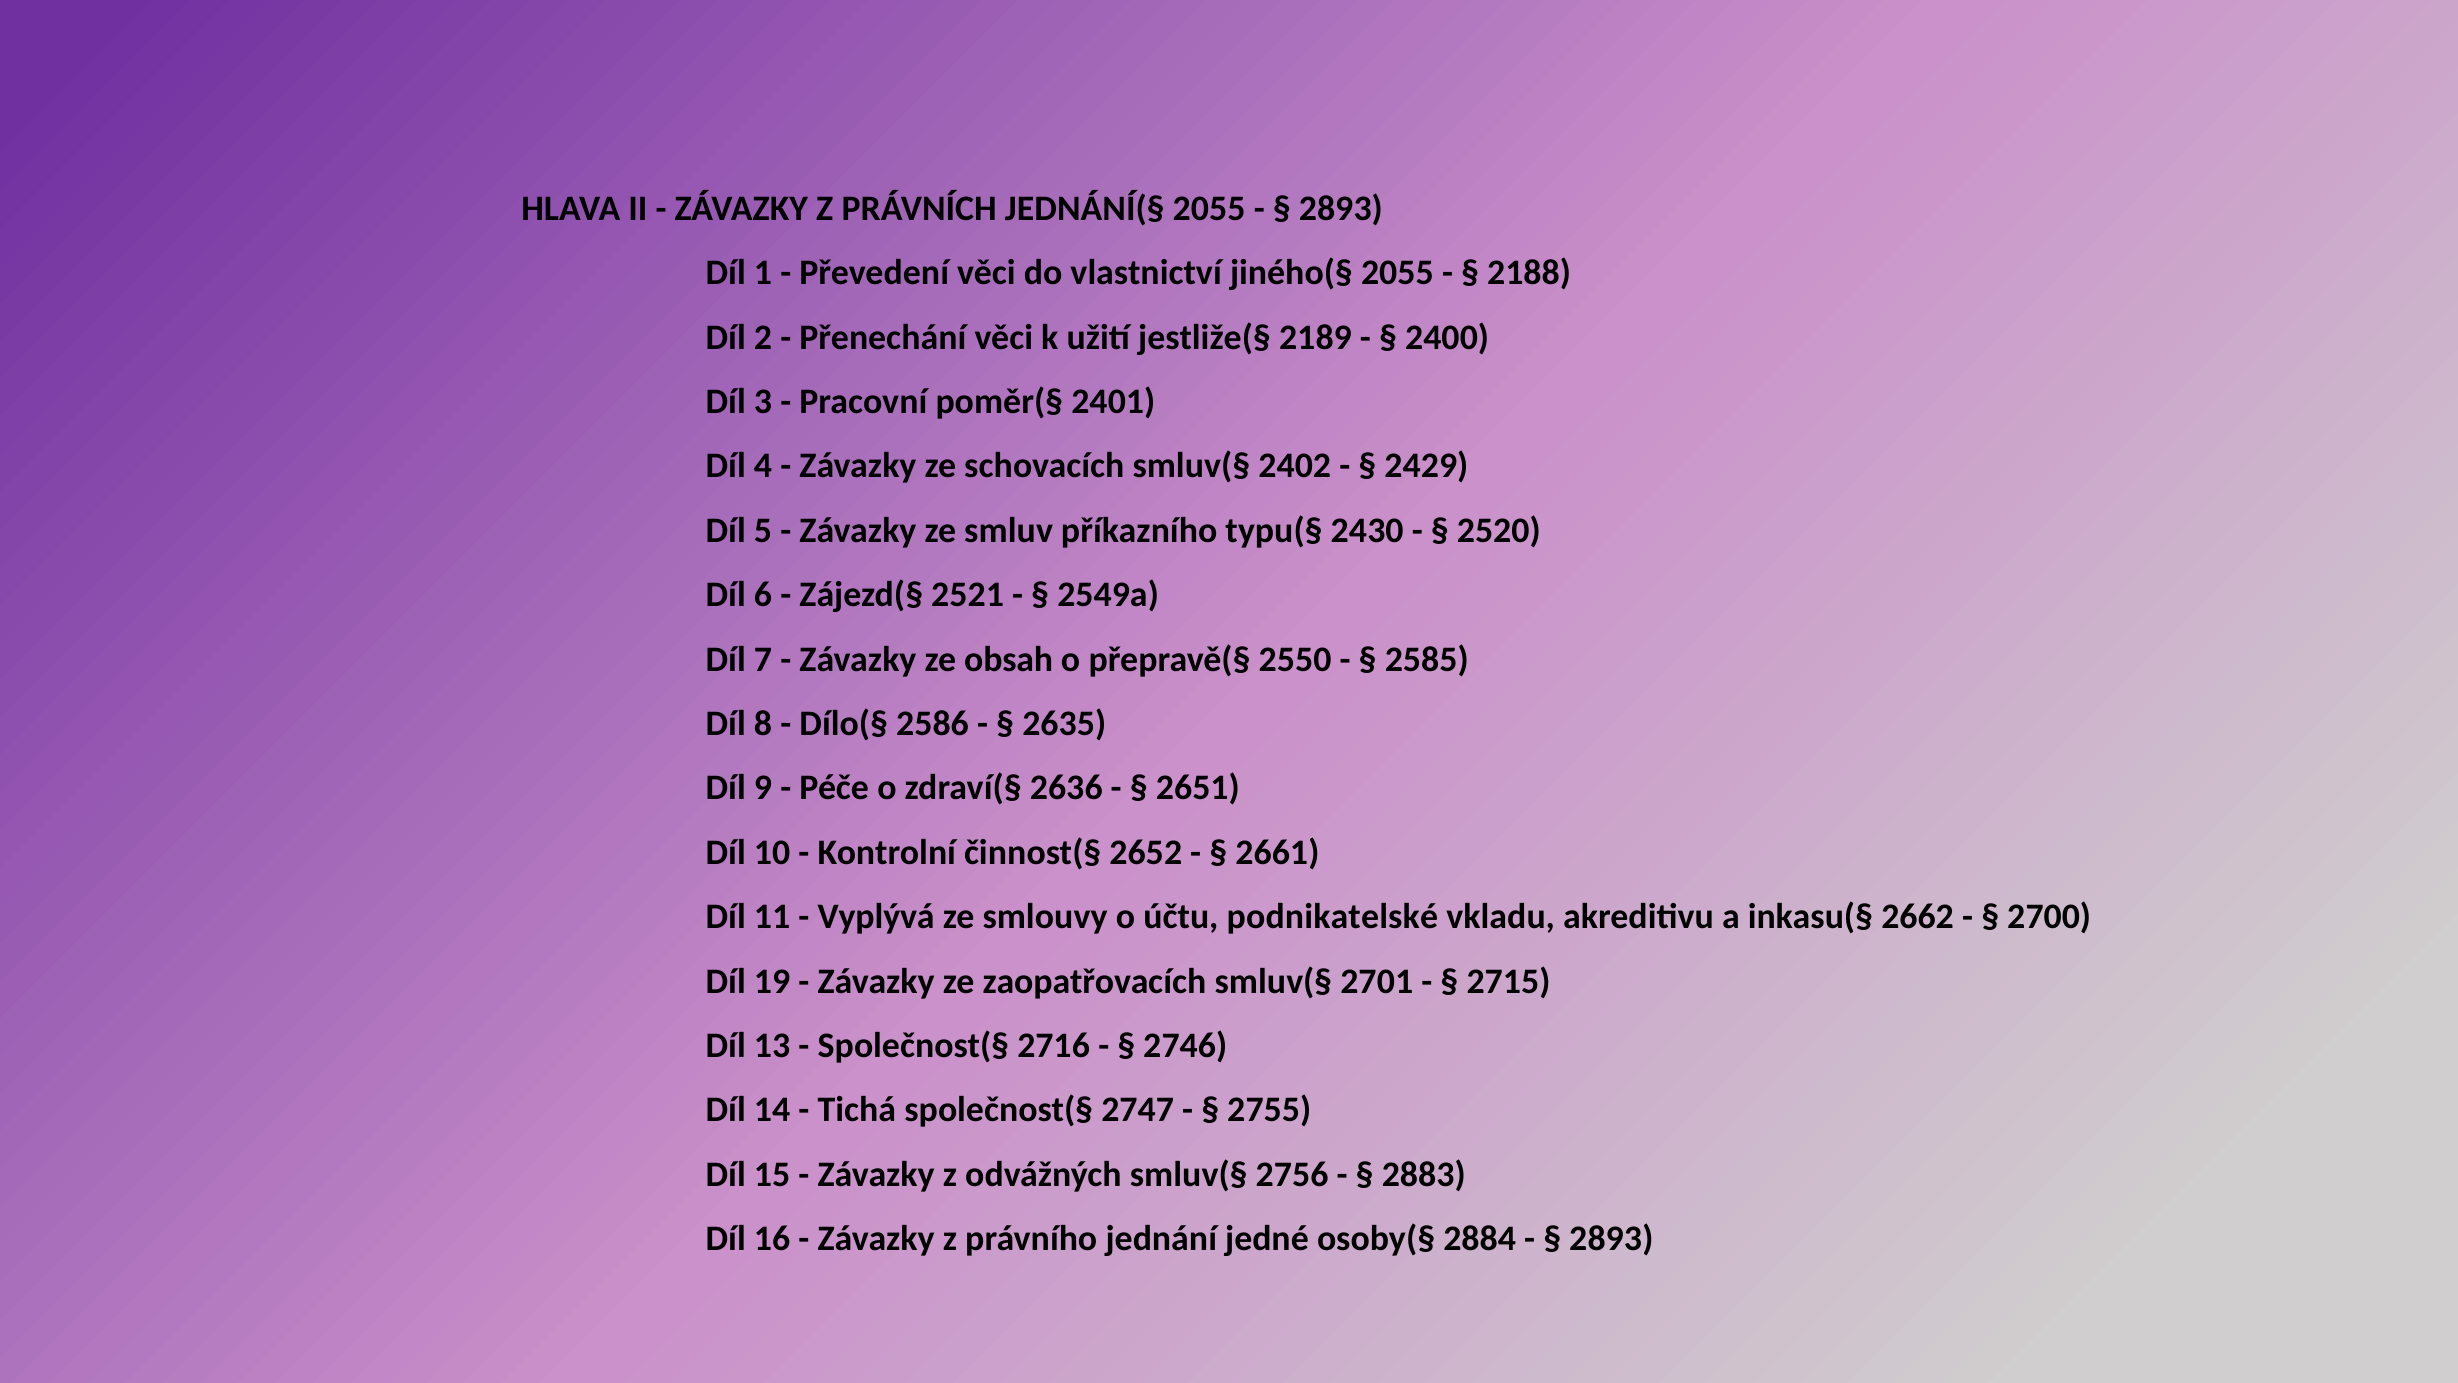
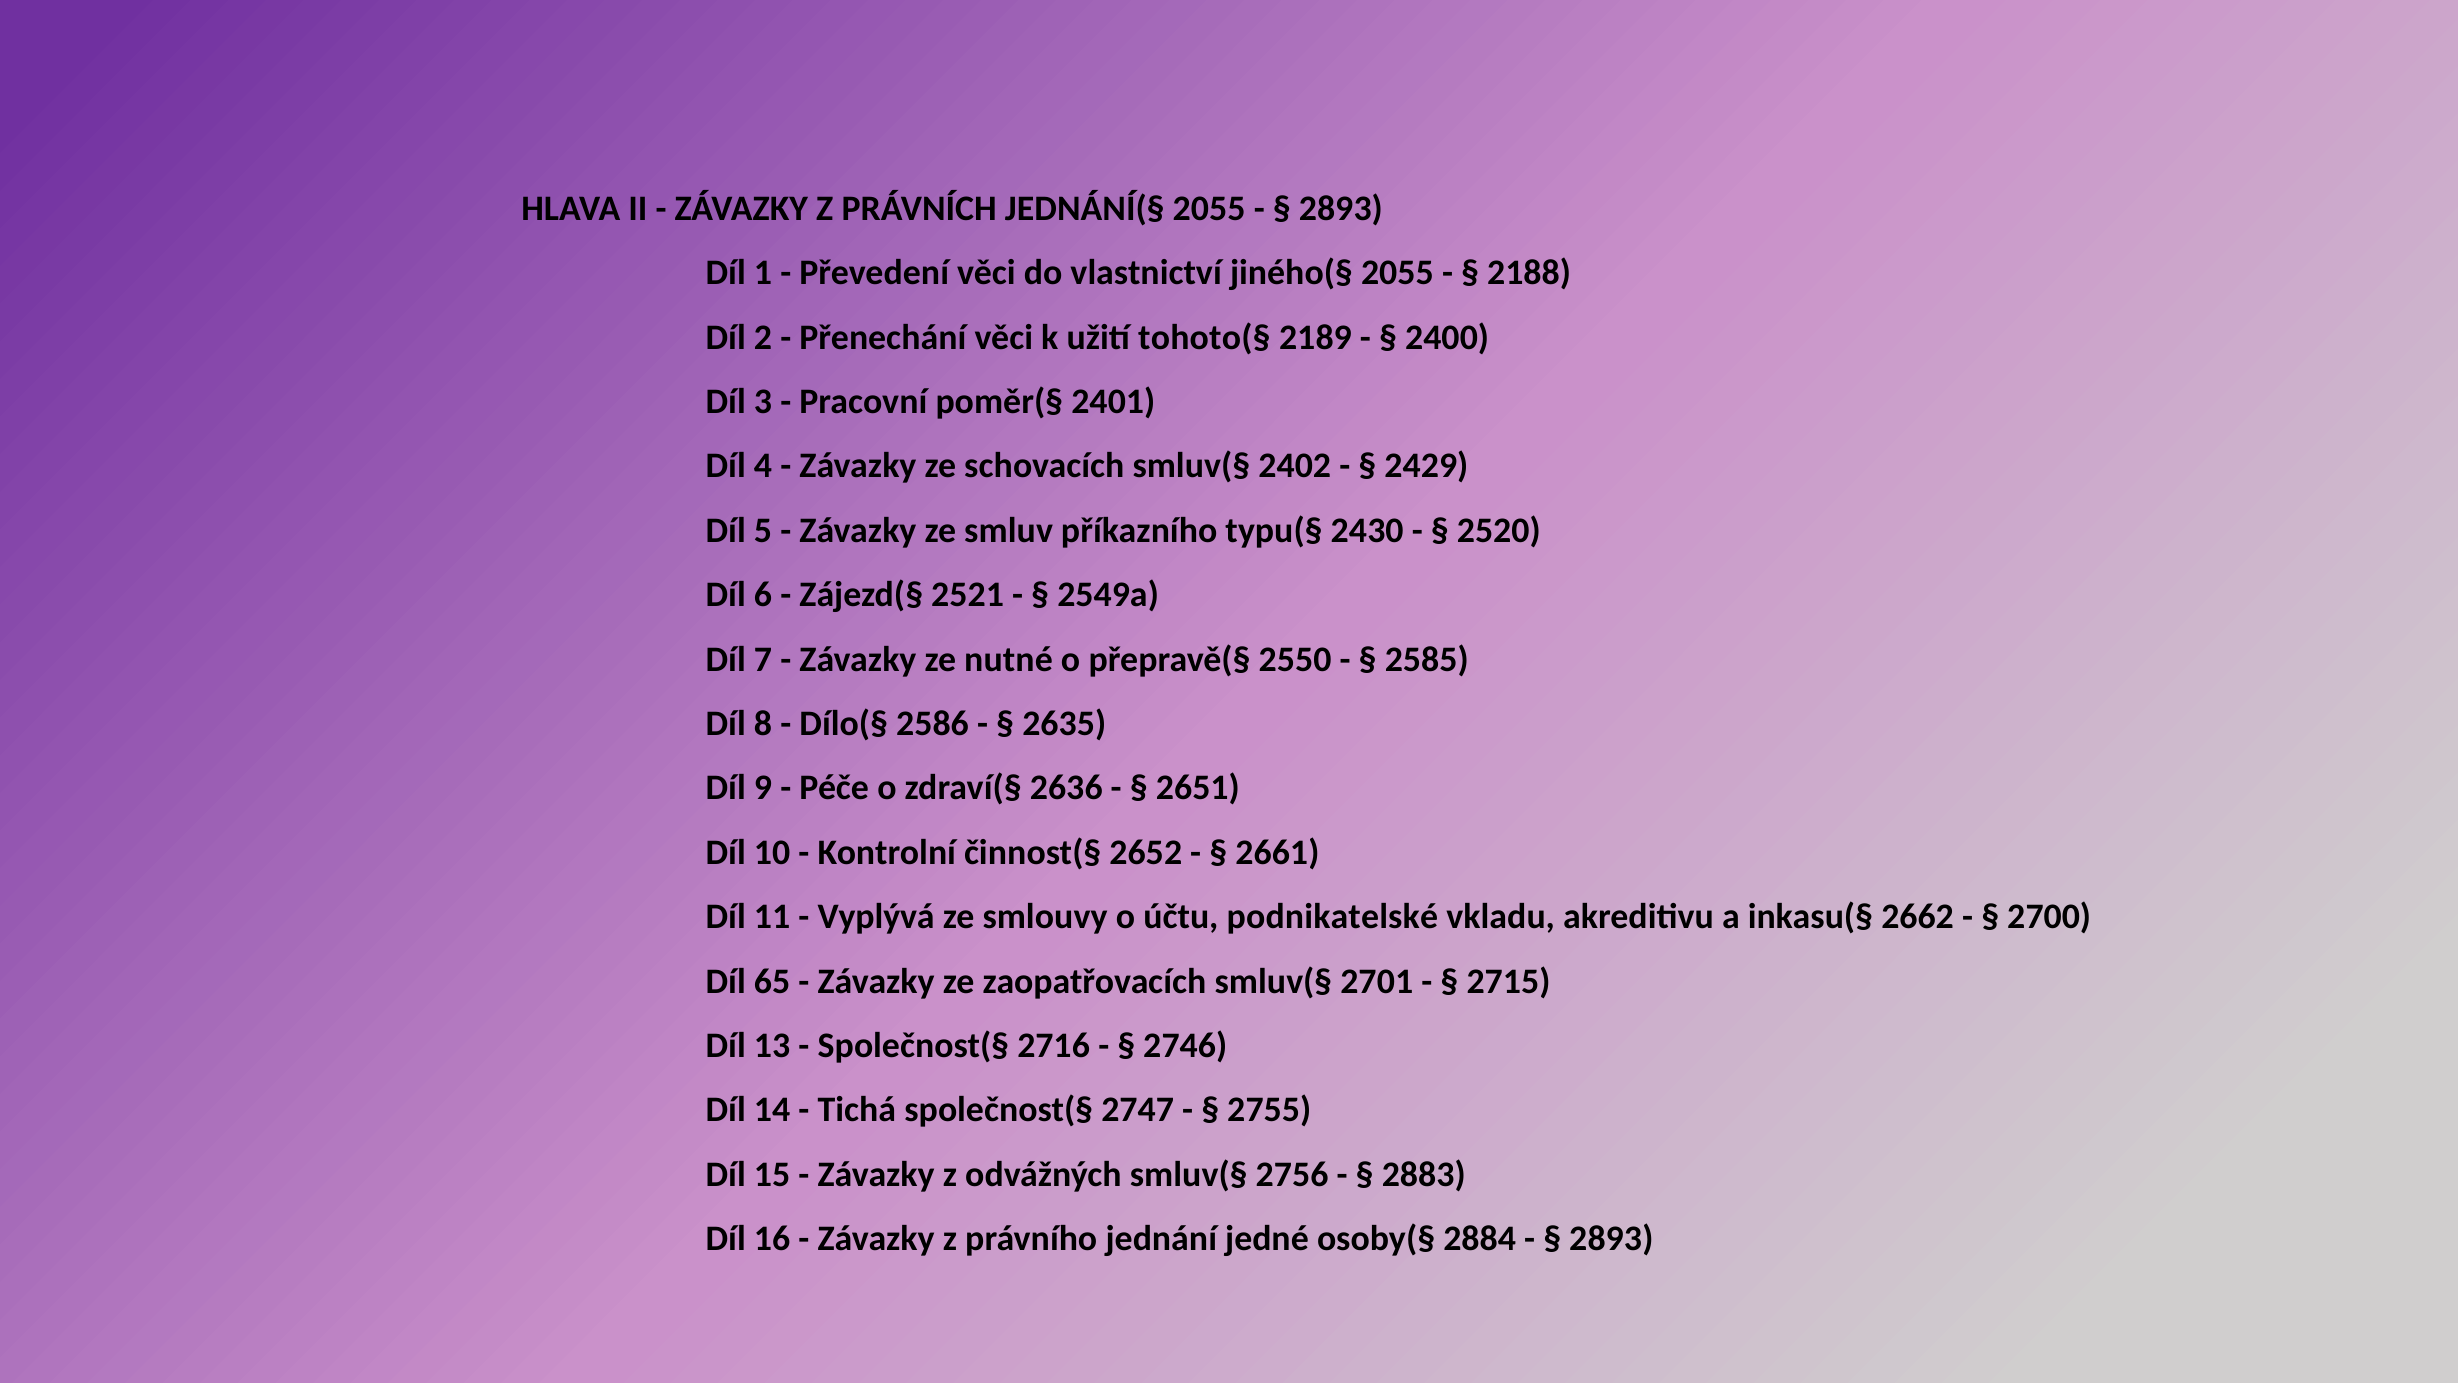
jestliže(§: jestliže(§ -> tohoto(§
obsah: obsah -> nutné
19: 19 -> 65
